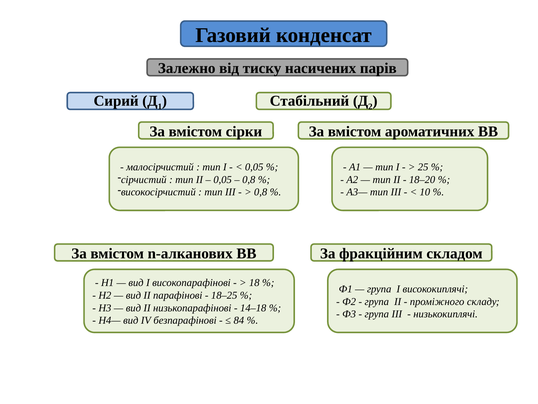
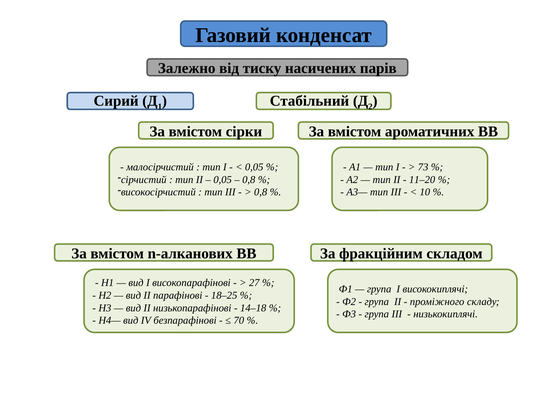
25: 25 -> 73
18–20: 18–20 -> 11–20
18: 18 -> 27
84: 84 -> 70
